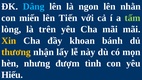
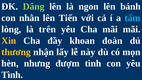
Dâng colour: light blue -> light green
nhằn: nhằn -> bánh
miến: miến -> nhằn
tấm colour: light green -> light blue
bánh: bánh -> đoàn
Hiếu at (12, 75): Hiếu -> Tình
